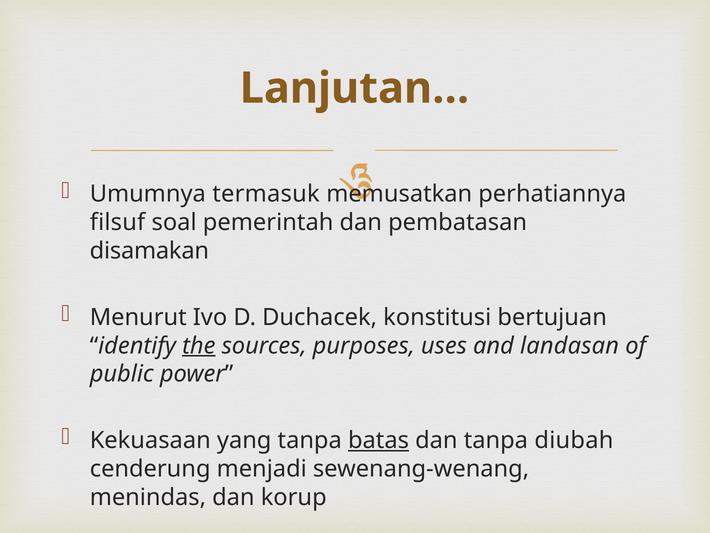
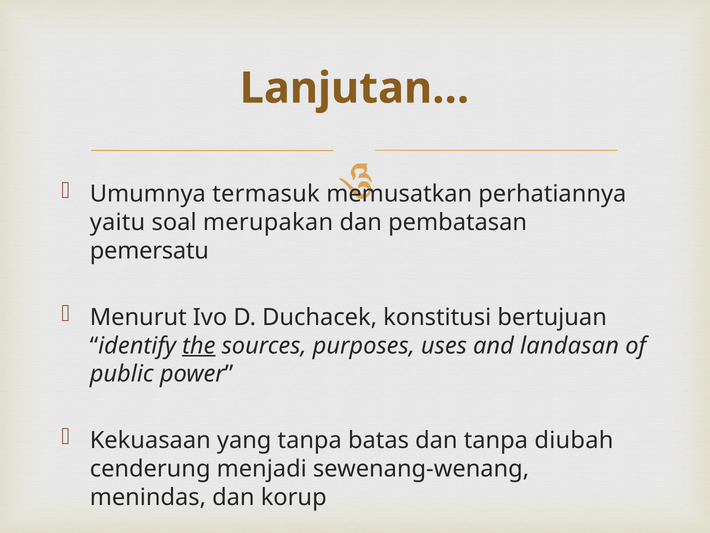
filsuf: filsuf -> yaitu
pemerintah: pemerintah -> merupakan
disamakan: disamakan -> pemersatu
batas underline: present -> none
